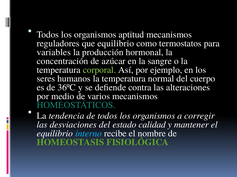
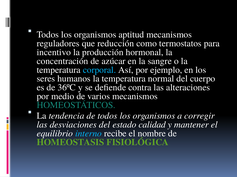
que equilibrio: equilibrio -> reducción
variables: variables -> incentivo
corporal colour: light green -> light blue
